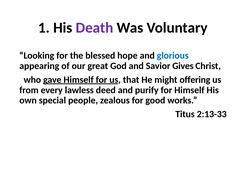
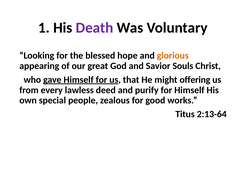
glorious colour: blue -> orange
Gives: Gives -> Souls
2:13-33: 2:13-33 -> 2:13-64
